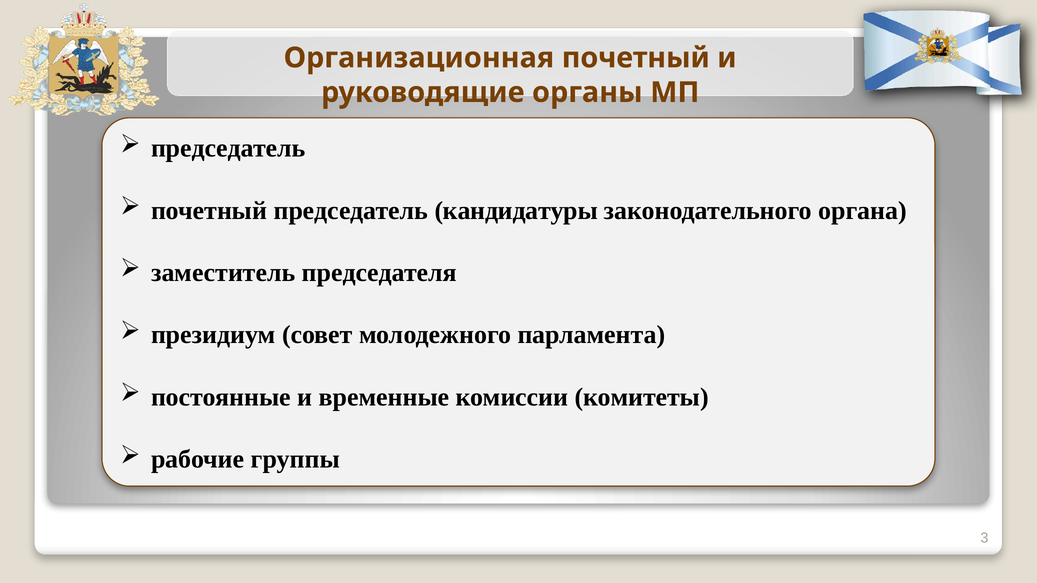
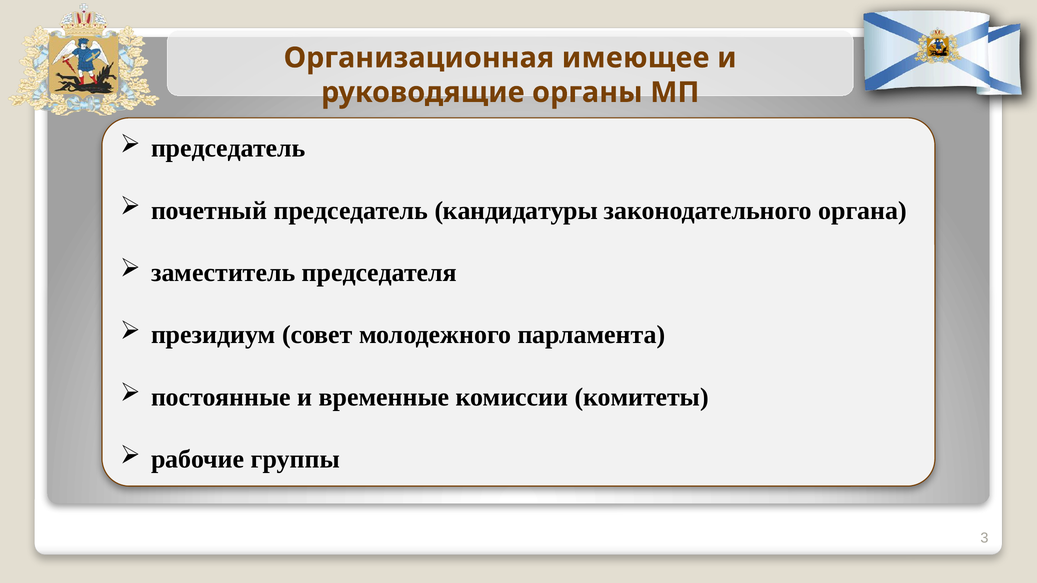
Организационная почетный: почетный -> имеющее
